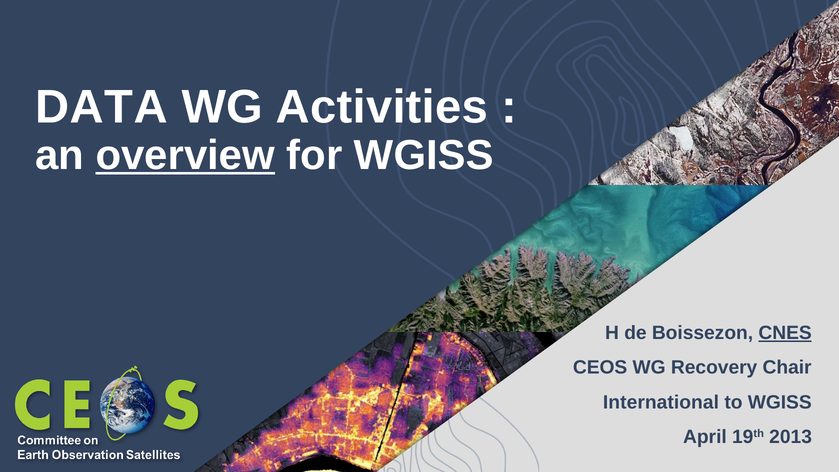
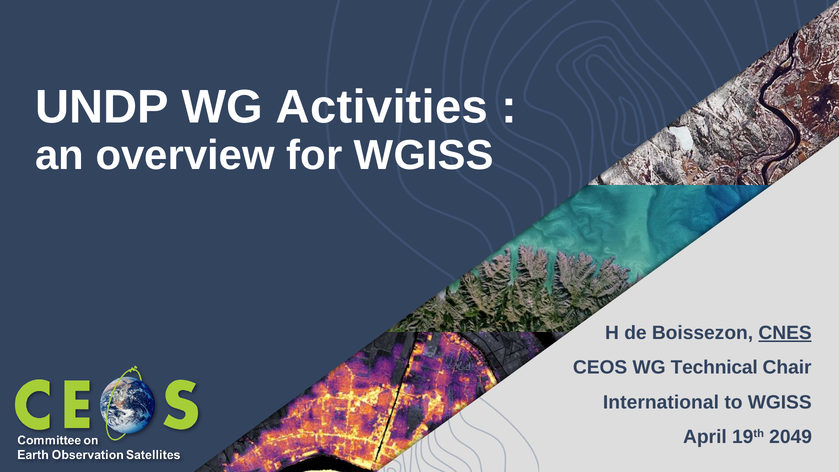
DATA: DATA -> UNDP
overview underline: present -> none
Recovery: Recovery -> Technical
2013: 2013 -> 2049
